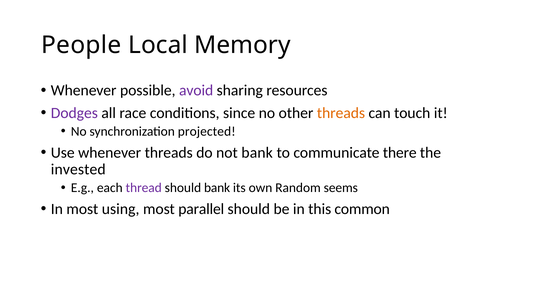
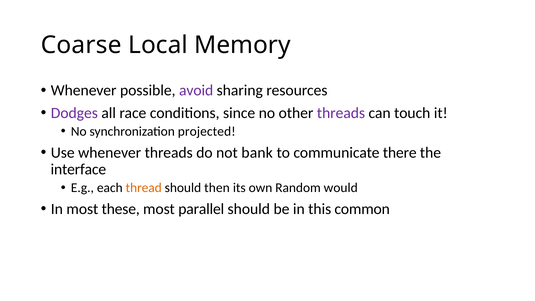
People: People -> Coarse
threads at (341, 113) colour: orange -> purple
invested: invested -> interface
thread colour: purple -> orange
should bank: bank -> then
seems: seems -> would
using: using -> these
